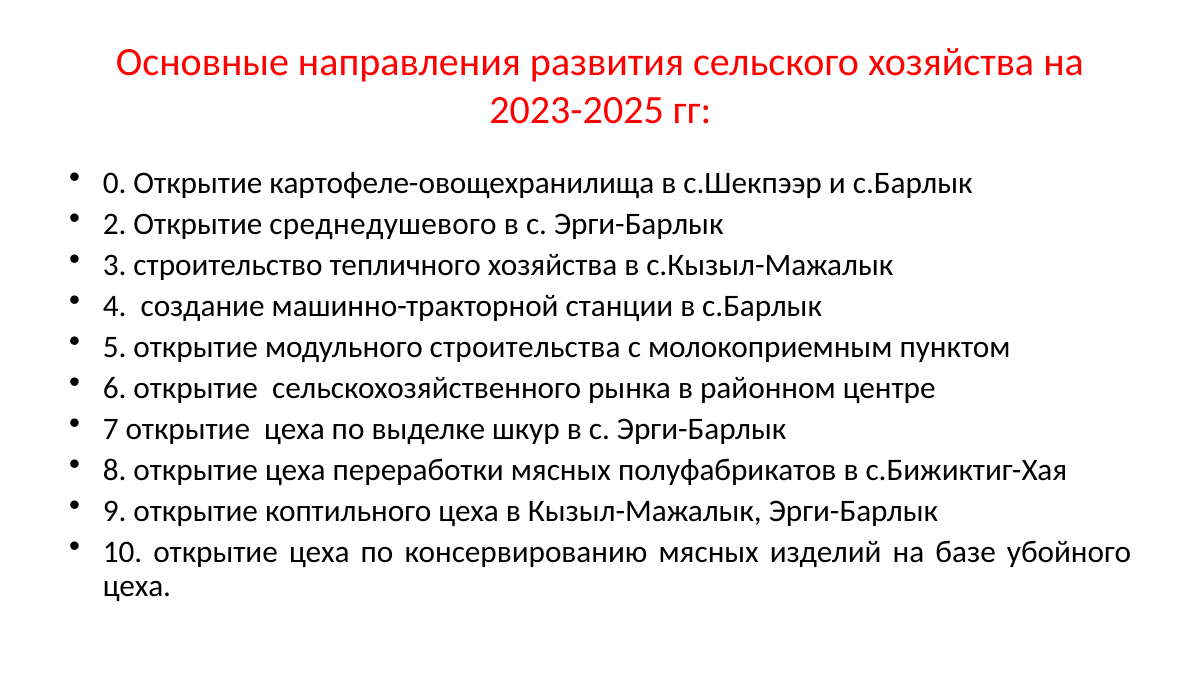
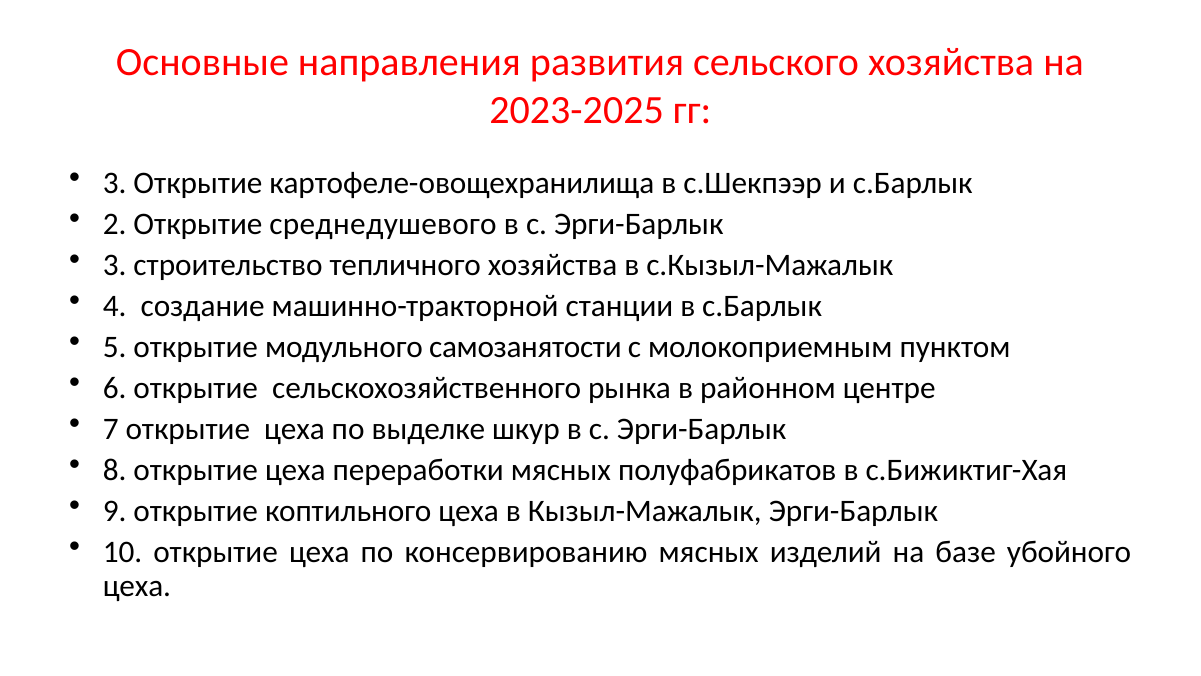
0 at (115, 183): 0 -> 3
строительства: строительства -> самозанятости
